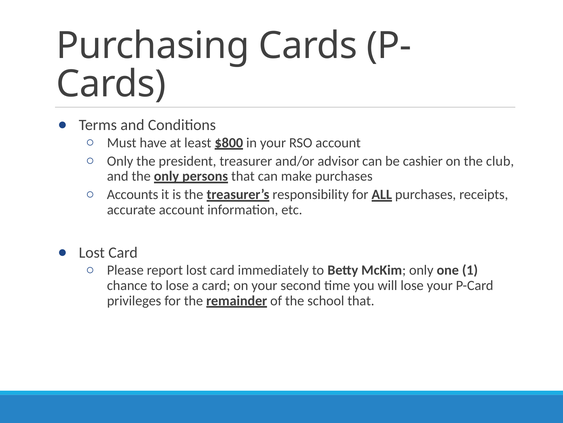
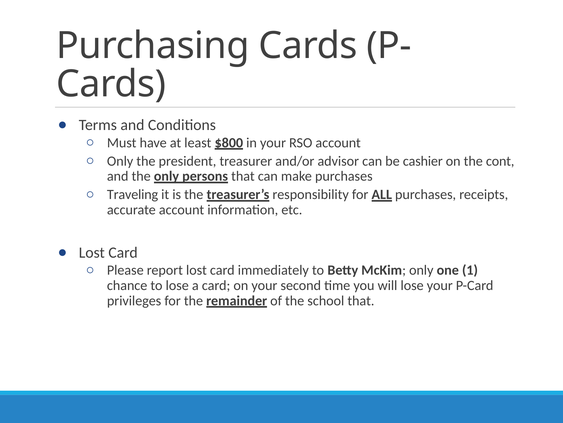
club: club -> cont
Accounts: Accounts -> Traveling
